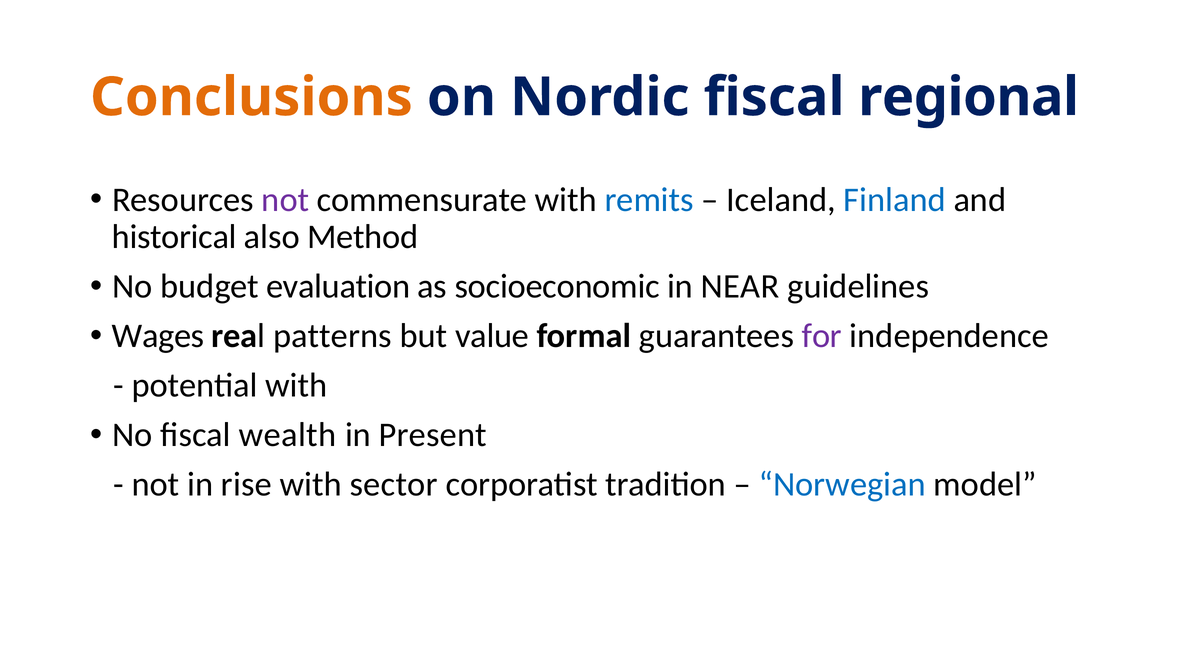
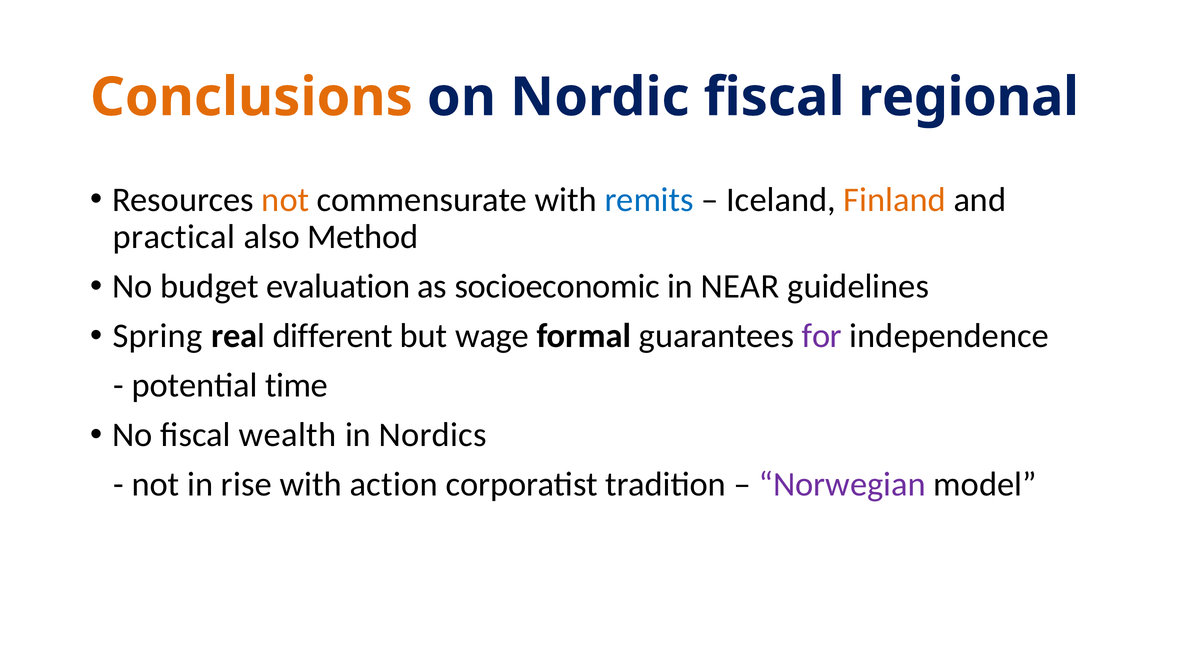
not at (285, 200) colour: purple -> orange
Finland colour: blue -> orange
historical: historical -> practical
Wages: Wages -> Spring
patterns: patterns -> different
value: value -> wage
potential with: with -> time
Present: Present -> Nordics
sector: sector -> action
Norwegian colour: blue -> purple
